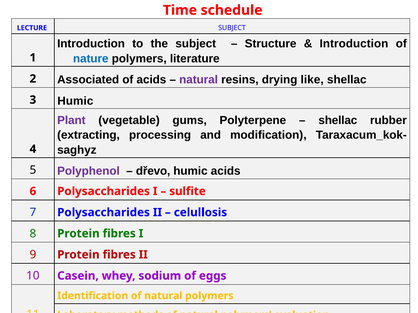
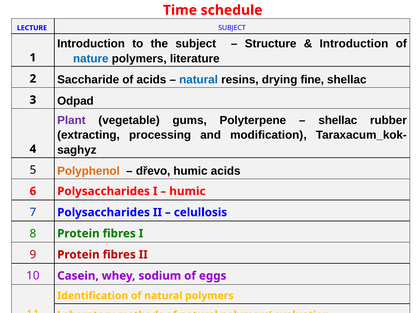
Associated: Associated -> Saccharide
natural at (199, 80) colour: purple -> blue
like: like -> fine
3 Humic: Humic -> Odpad
Polyphenol colour: purple -> orange
sulfite at (188, 192): sulfite -> humic
